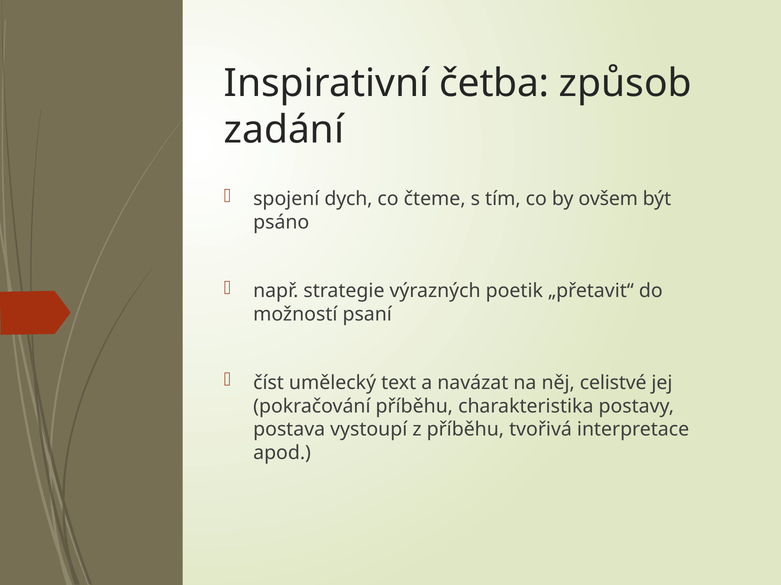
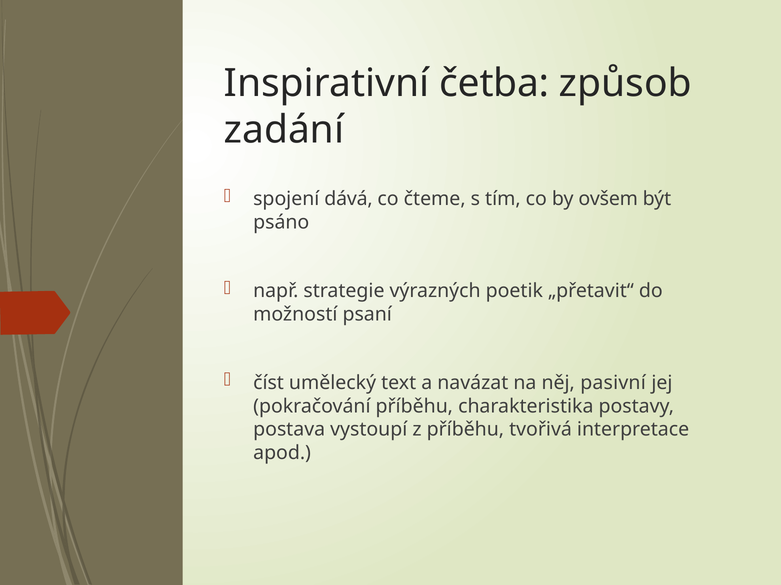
dych: dych -> dává
celistvé: celistvé -> pasivní
